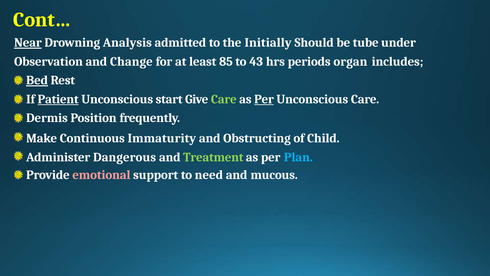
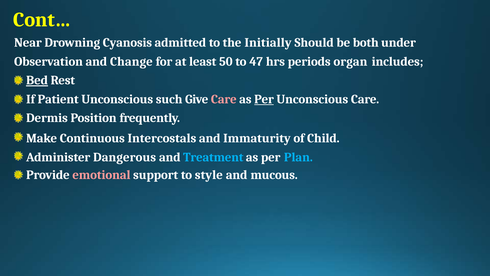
Near underline: present -> none
Analysis: Analysis -> Cyanosis
tube: tube -> both
85: 85 -> 50
43: 43 -> 47
Patient underline: present -> none
start: start -> such
Care at (224, 99) colour: light green -> pink
Immaturity: Immaturity -> Intercostals
Obstructing: Obstructing -> Immaturity
Treatment colour: light green -> light blue
need: need -> style
